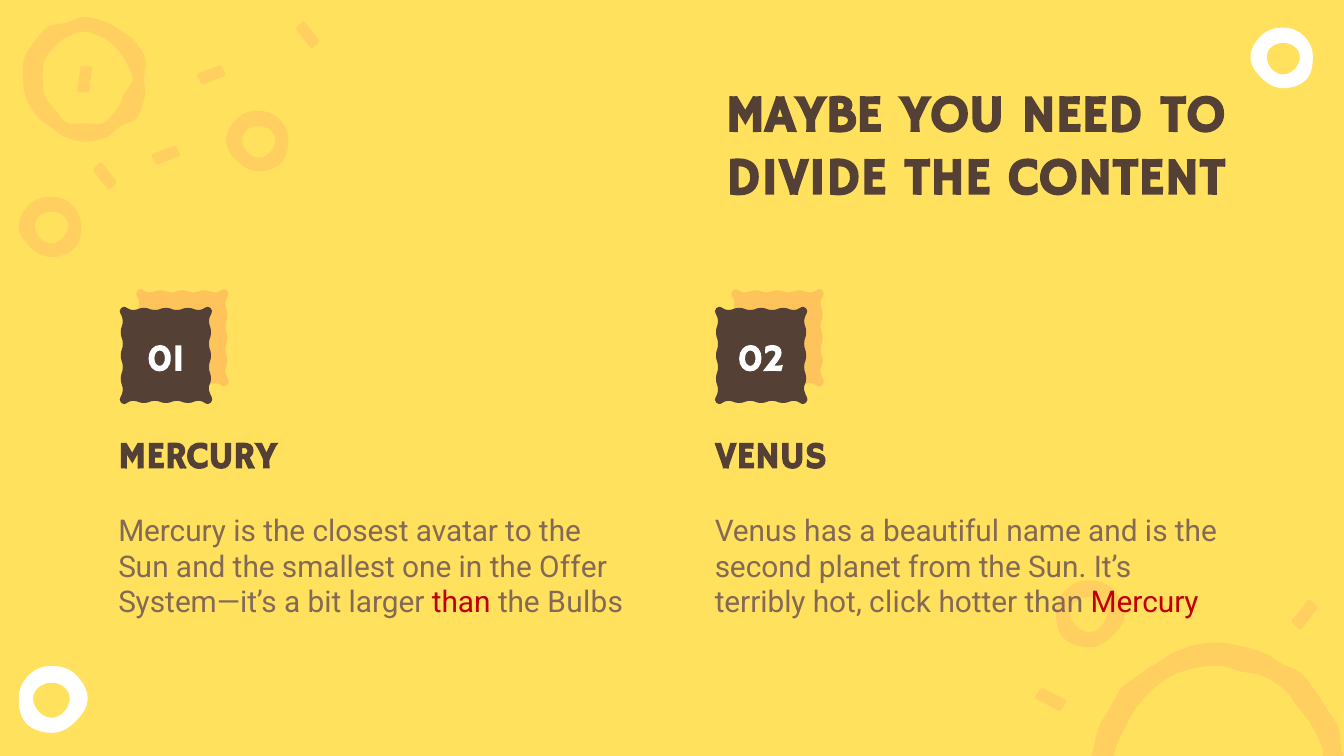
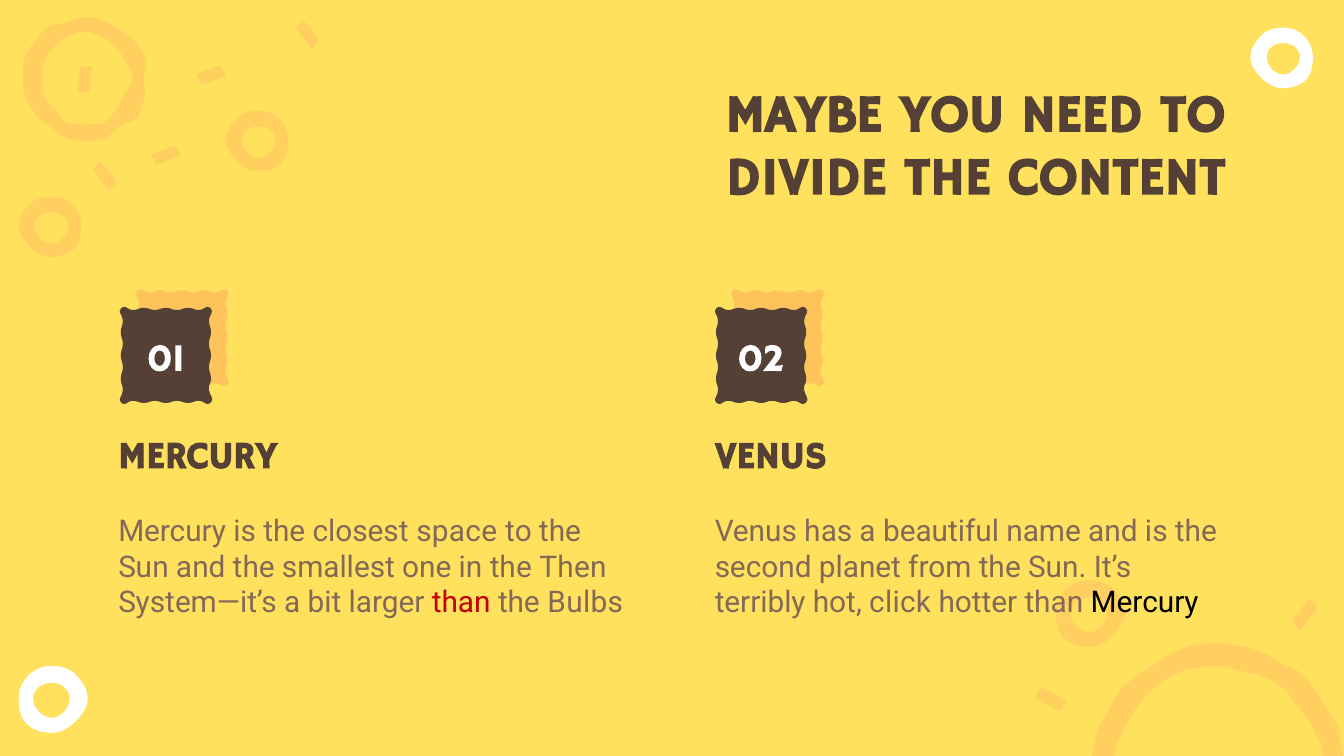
avatar: avatar -> space
Offer: Offer -> Then
Mercury at (1145, 603) colour: red -> black
